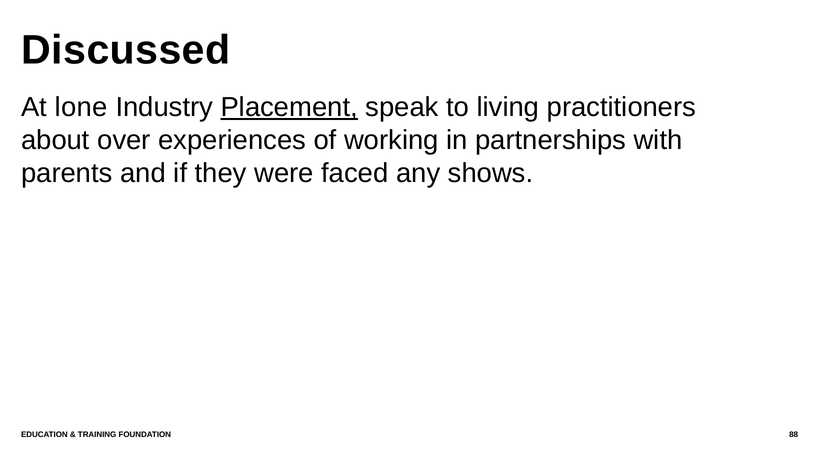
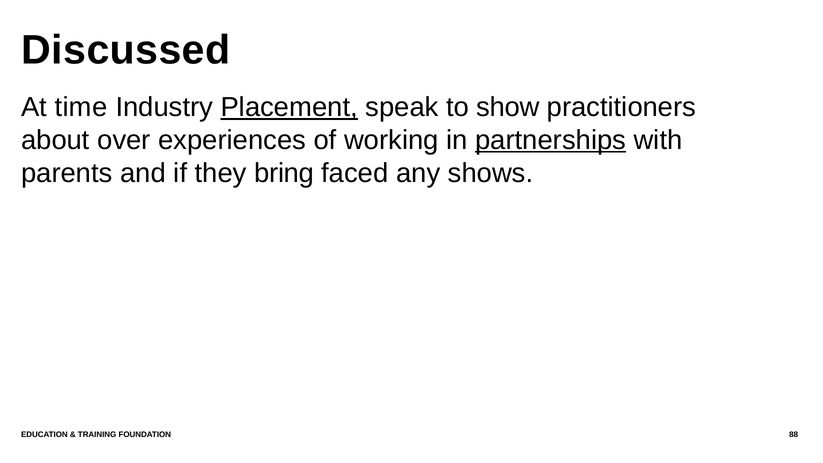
lone: lone -> time
living: living -> show
partnerships underline: none -> present
were: were -> bring
